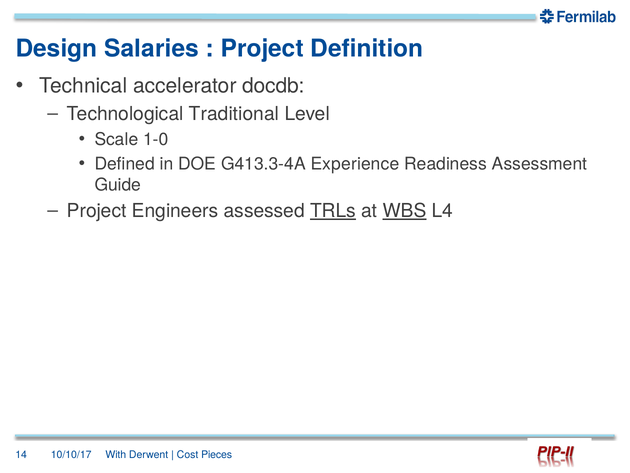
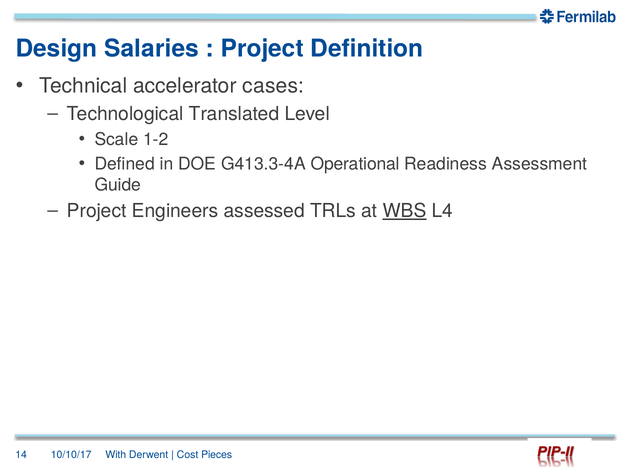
docdb: docdb -> cases
Traditional: Traditional -> Translated
1-0: 1-0 -> 1-2
Experience: Experience -> Operational
TRLs underline: present -> none
